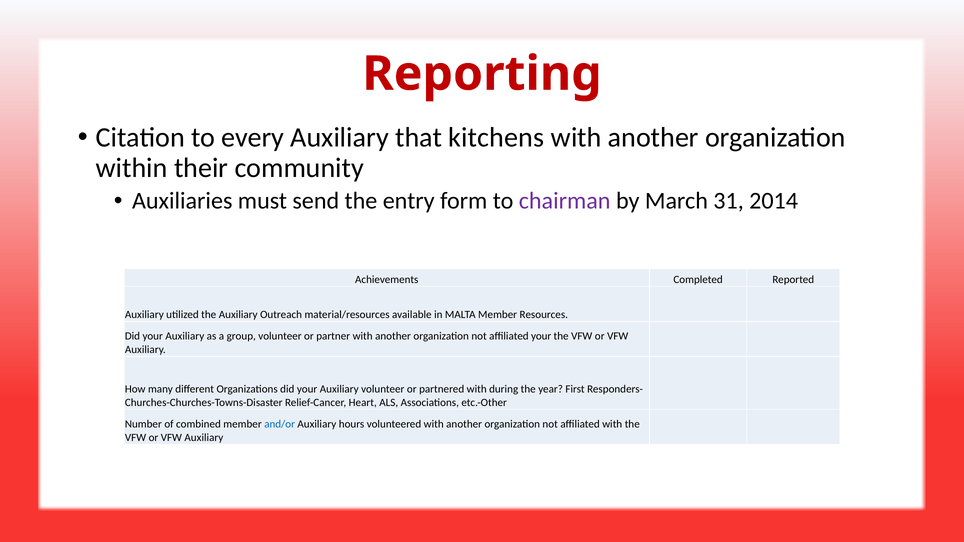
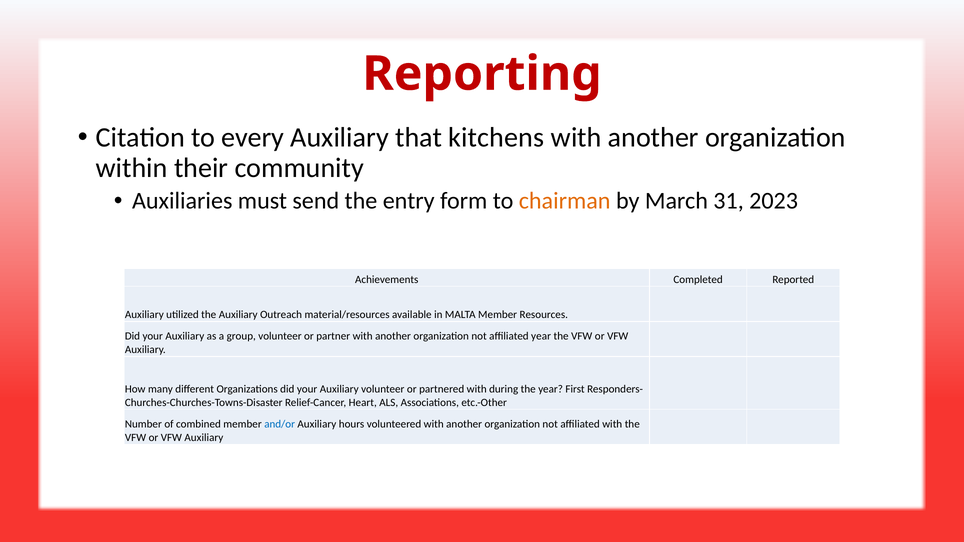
chairman colour: purple -> orange
2014: 2014 -> 2023
affiliated your: your -> year
